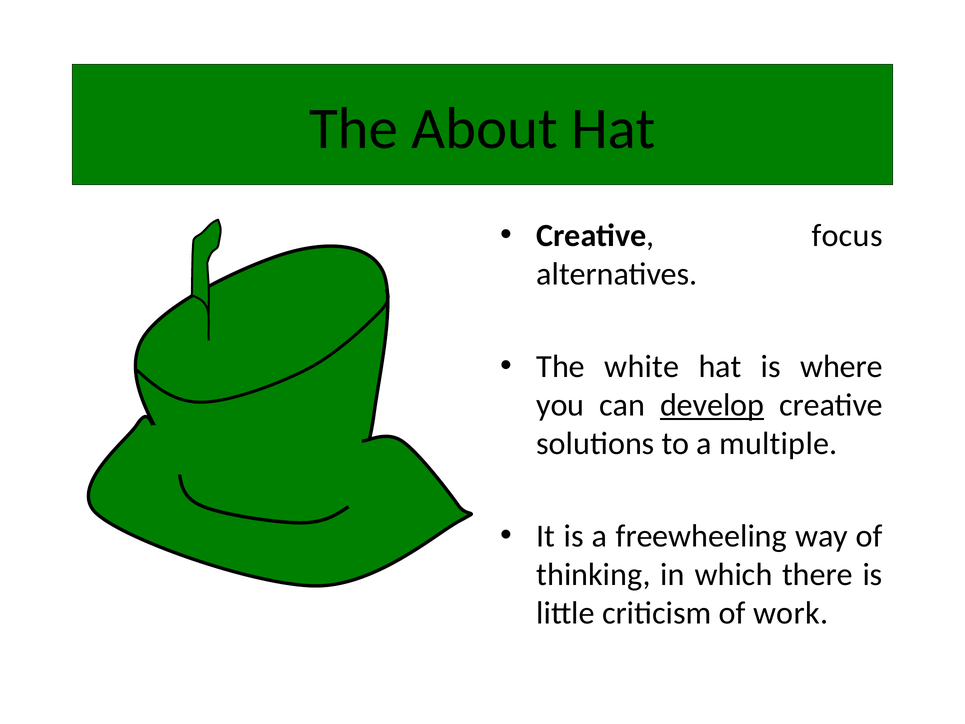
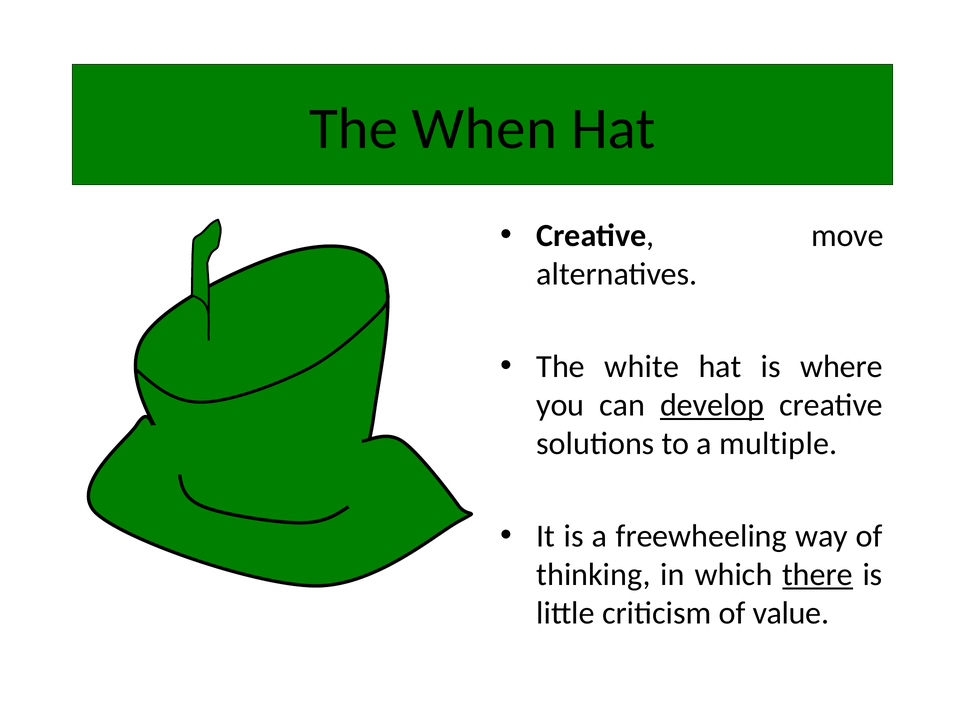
About: About -> When
focus: focus -> move
there underline: none -> present
work: work -> value
